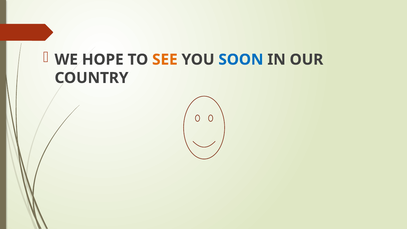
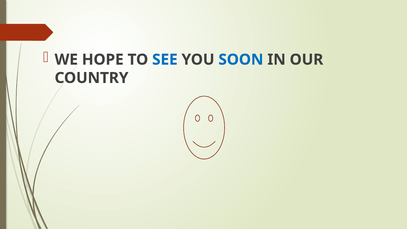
SEE colour: orange -> blue
